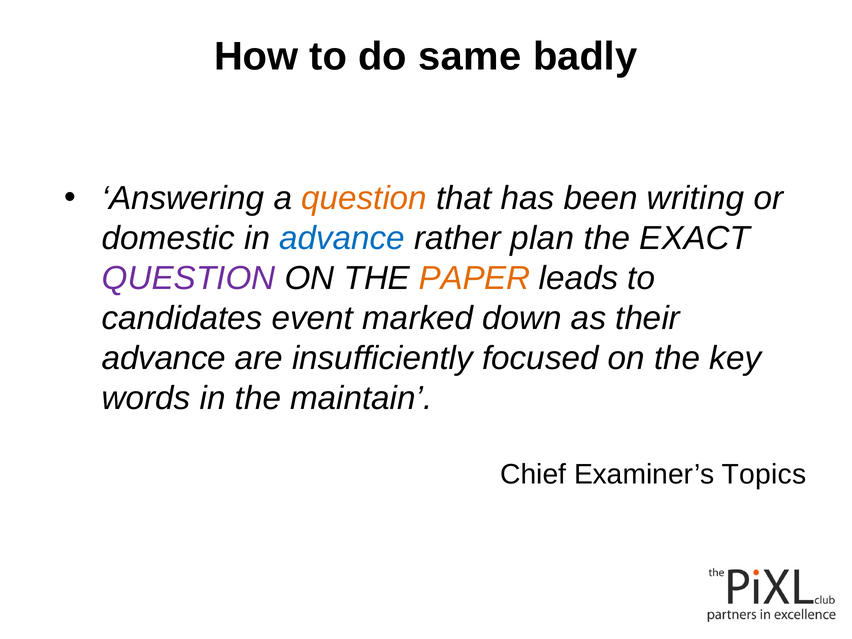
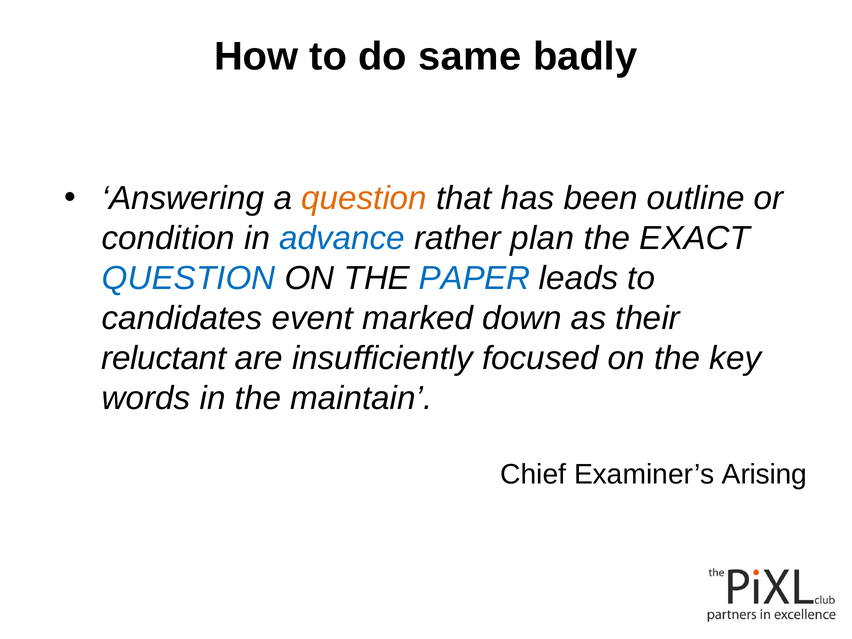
writing: writing -> outline
domestic: domestic -> condition
QUESTION at (189, 278) colour: purple -> blue
PAPER colour: orange -> blue
advance at (164, 358): advance -> reluctant
Topics: Topics -> Arising
